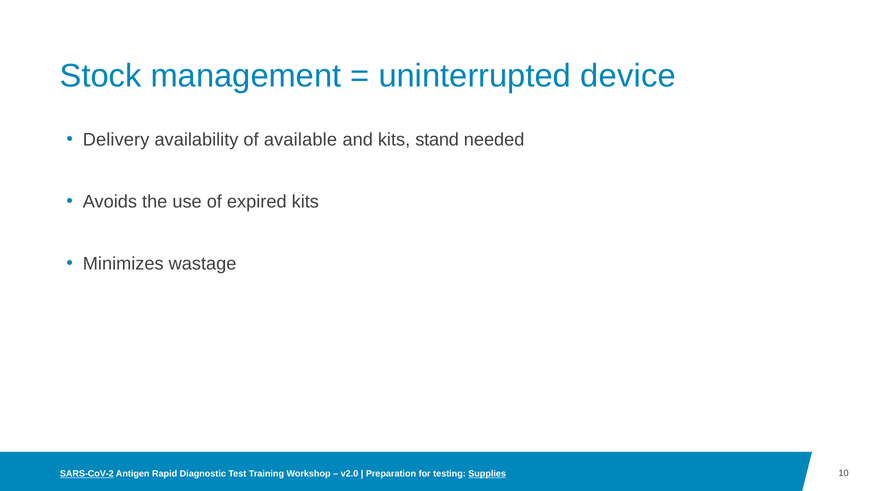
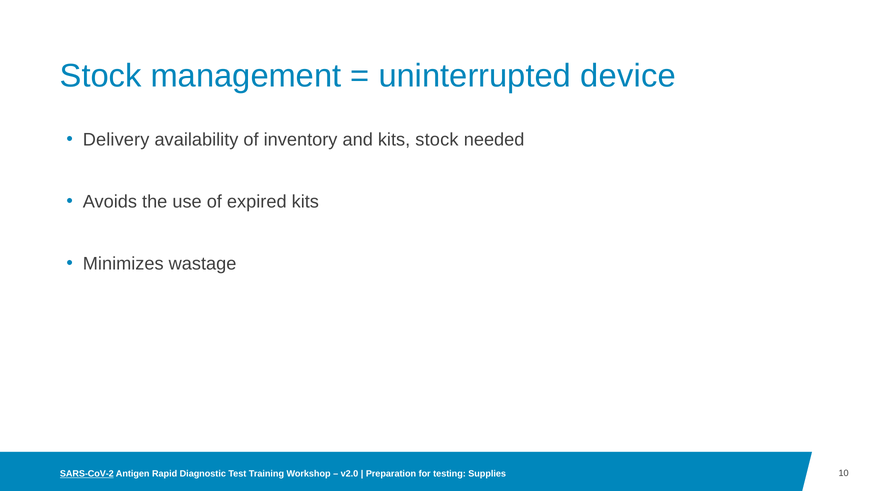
available: available -> inventory
kits stand: stand -> stock
Supplies underline: present -> none
